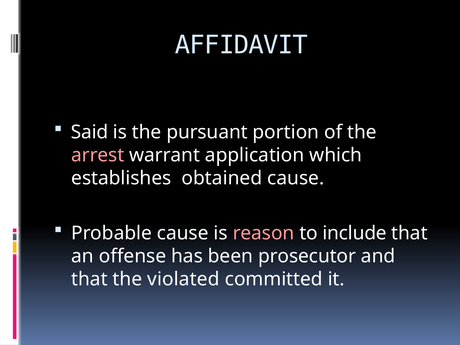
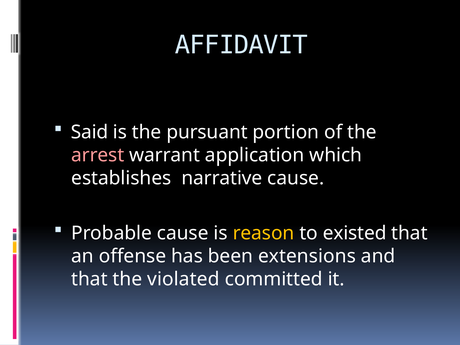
obtained: obtained -> narrative
reason colour: pink -> yellow
include: include -> existed
prosecutor: prosecutor -> extensions
